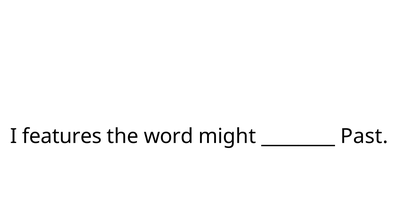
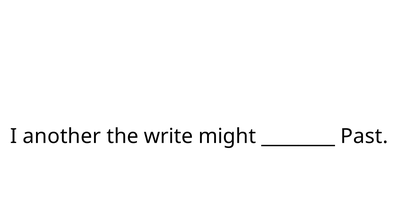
features: features -> another
word: word -> write
